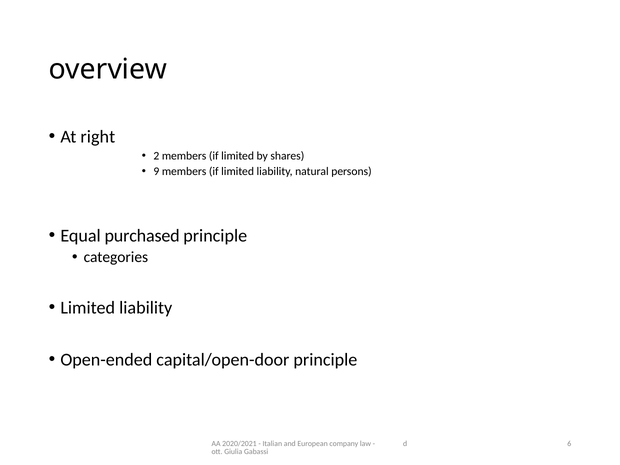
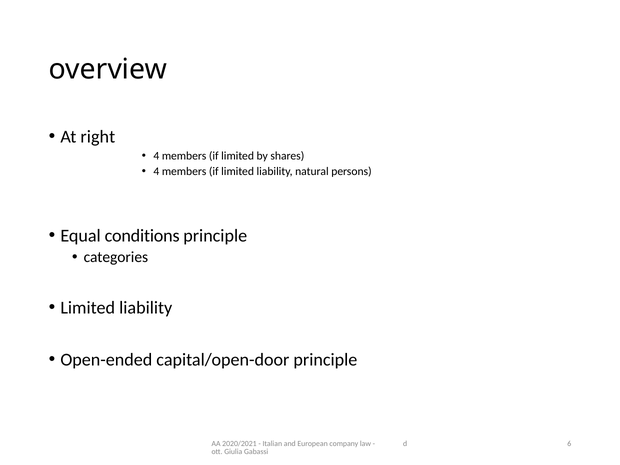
2 at (156, 156): 2 -> 4
9 at (156, 172): 9 -> 4
purchased: purchased -> conditions
